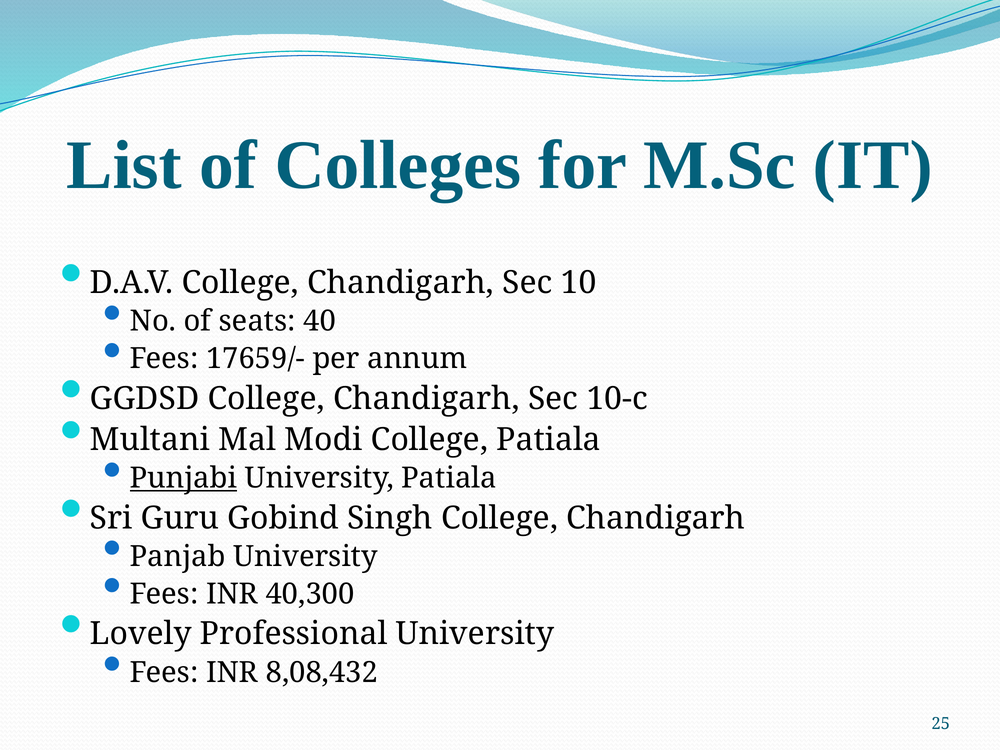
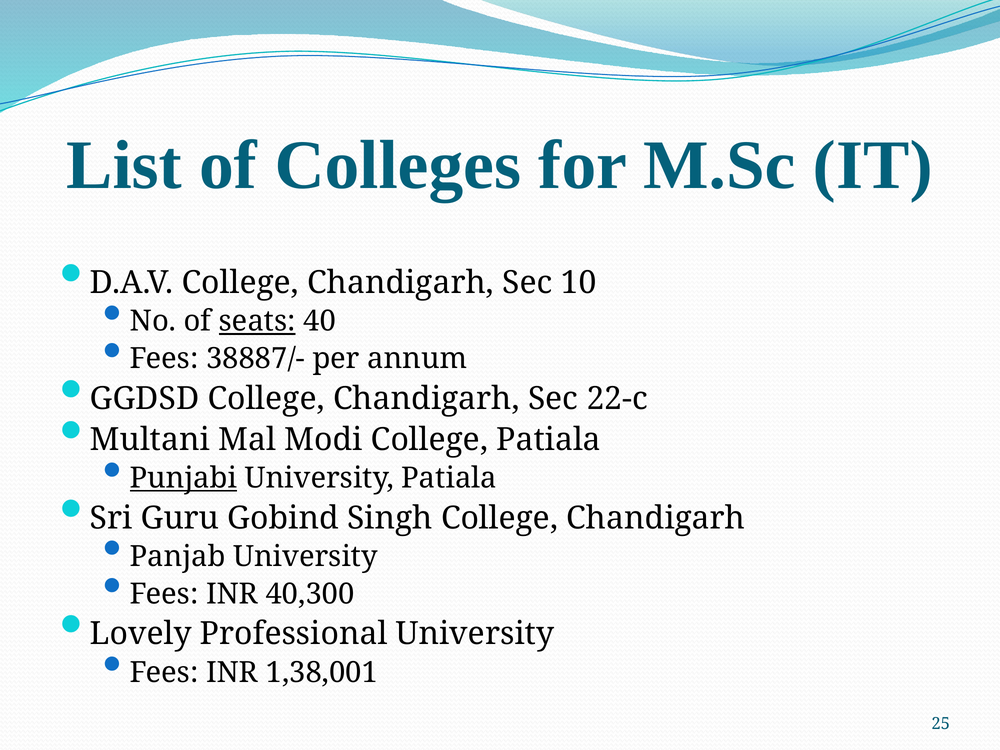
seats underline: none -> present
17659/-: 17659/- -> 38887/-
10-c: 10-c -> 22-c
8,08,432: 8,08,432 -> 1,38,001
